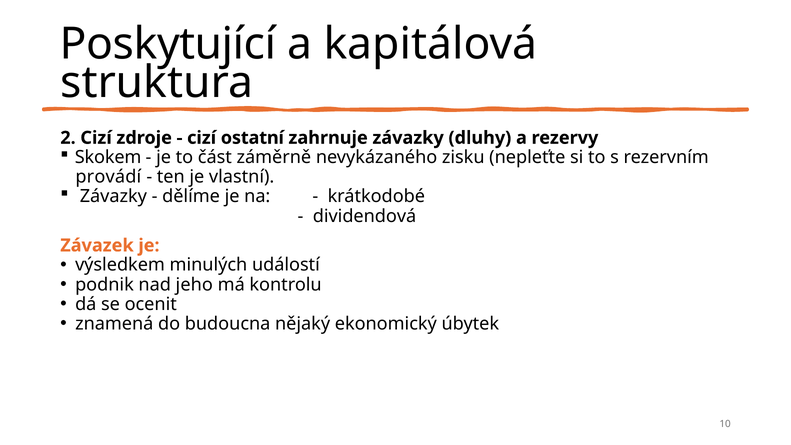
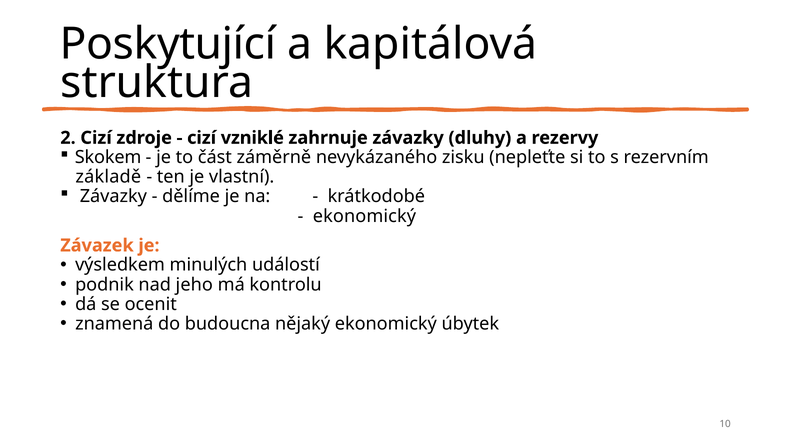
ostatní: ostatní -> vzniklé
provádí: provádí -> základě
dividendová at (365, 216): dividendová -> ekonomický
